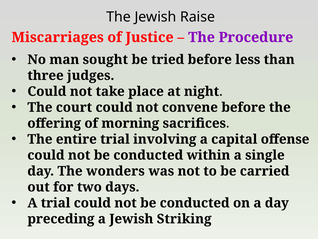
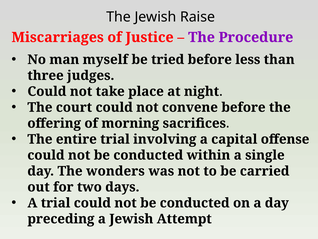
sought: sought -> myself
Striking: Striking -> Attempt
